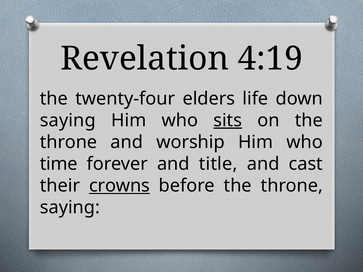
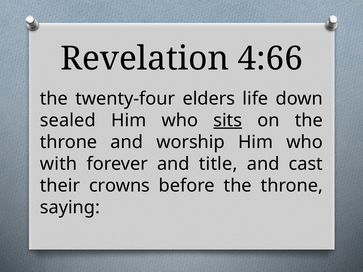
4:19: 4:19 -> 4:66
saying at (68, 120): saying -> sealed
time: time -> with
crowns underline: present -> none
